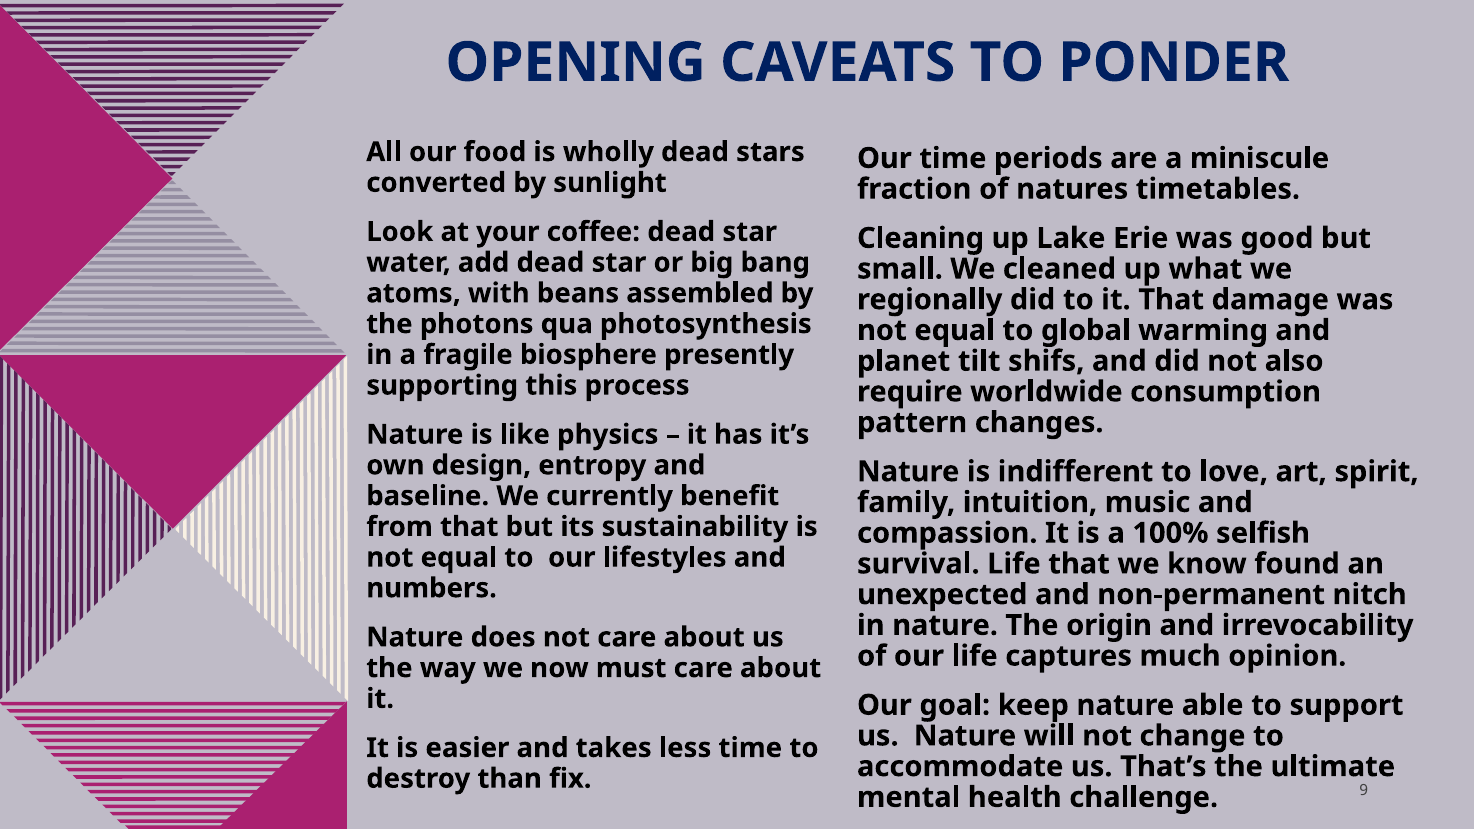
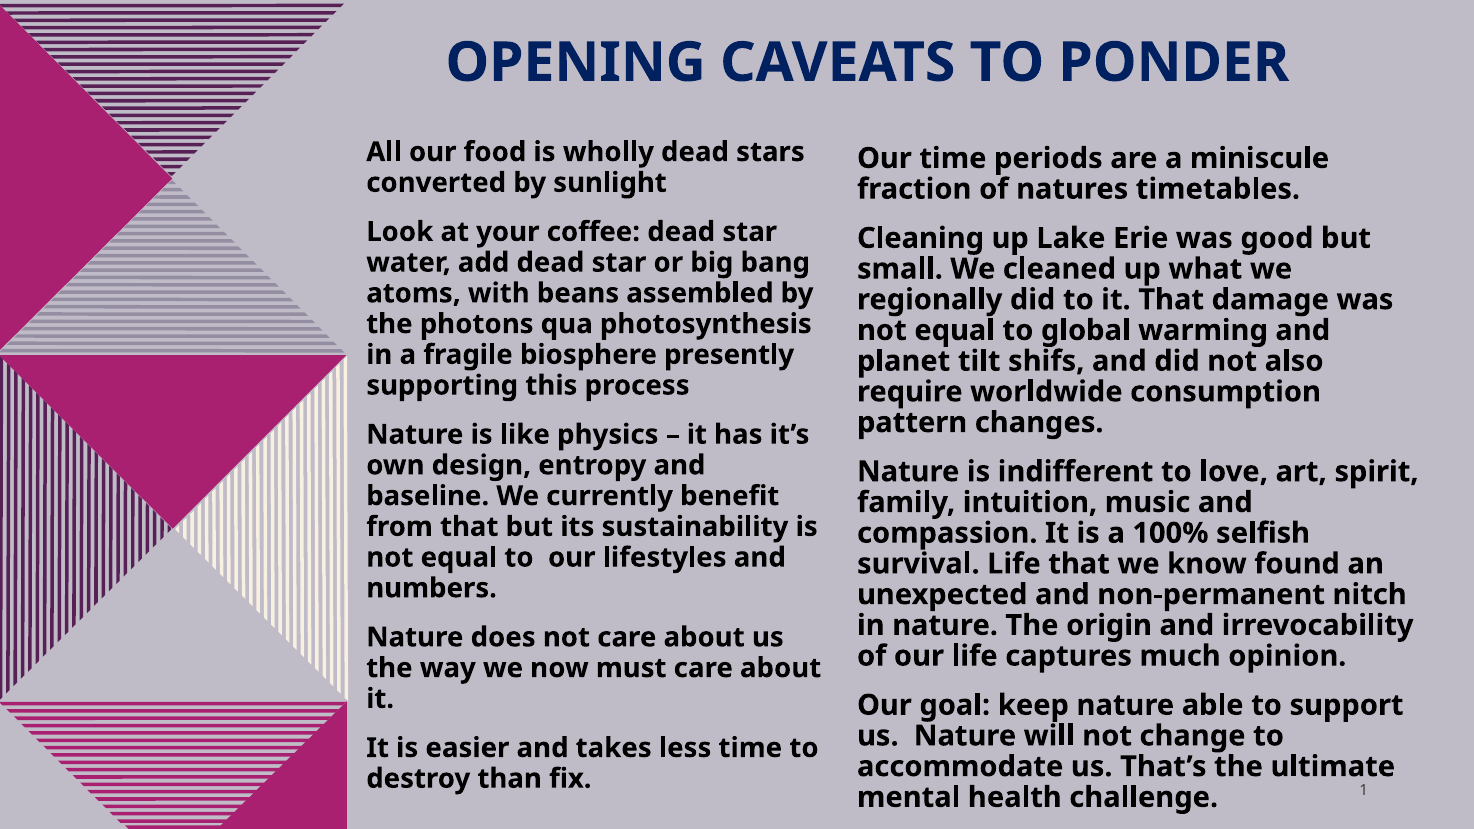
9: 9 -> 1
